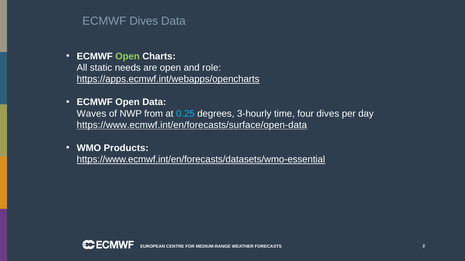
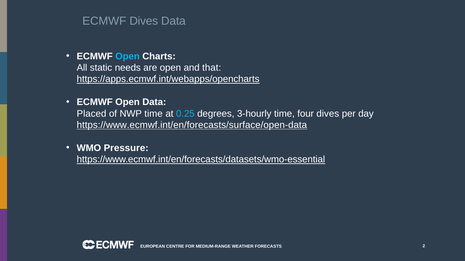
Open at (128, 56) colour: light green -> light blue
role: role -> that
Waves: Waves -> Placed
NWP from: from -> time
Products: Products -> Pressure
